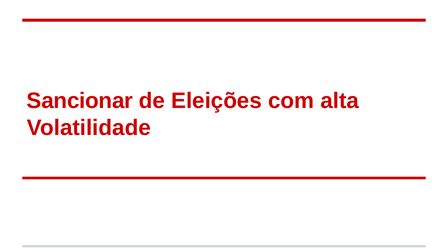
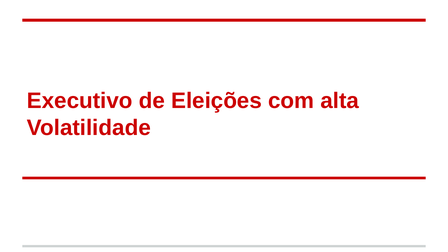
Sancionar: Sancionar -> Executivo
